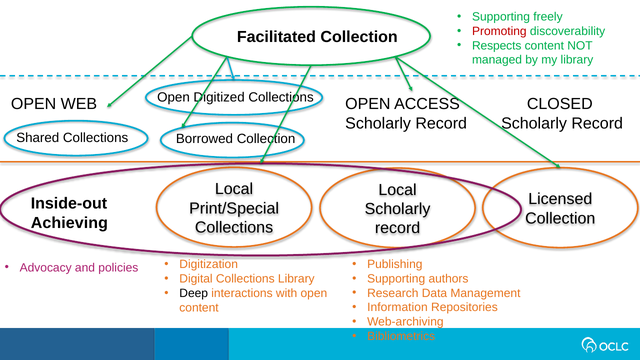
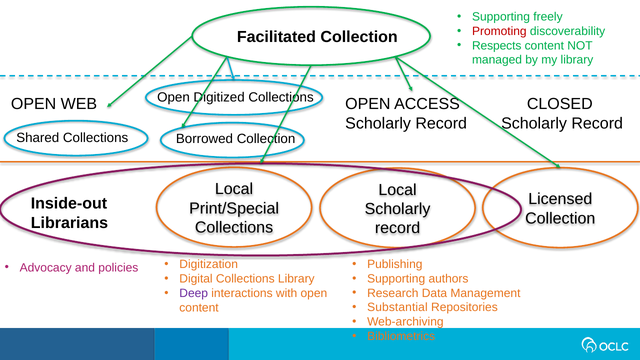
Achieving: Achieving -> Librarians
Deep colour: black -> purple
Information: Information -> Substantial
